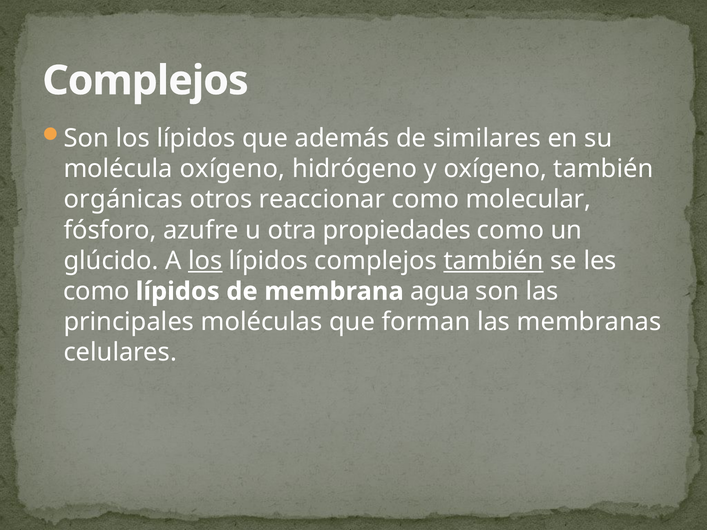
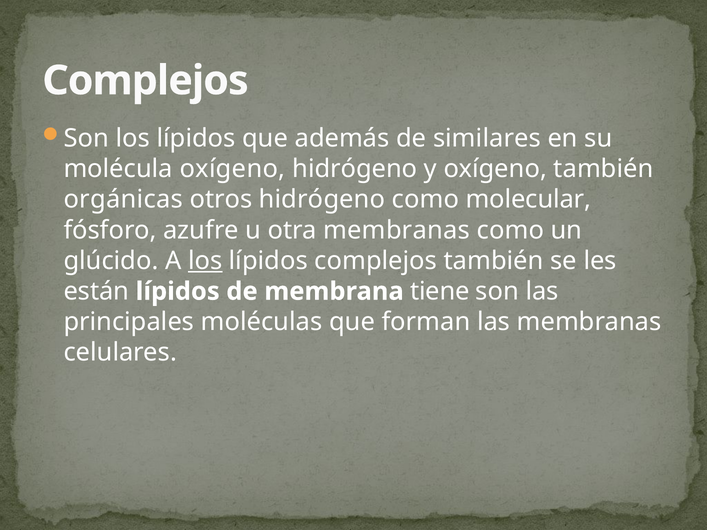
otros reaccionar: reaccionar -> hidrógeno
otra propiedades: propiedades -> membranas
también at (494, 261) underline: present -> none
como at (96, 291): como -> están
agua: agua -> tiene
